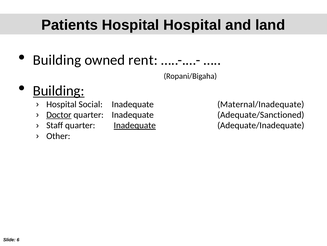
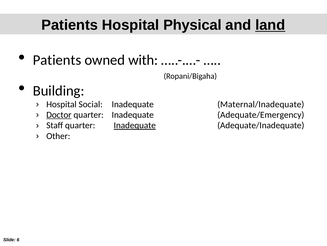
Hospital Hospital: Hospital -> Physical
land underline: none -> present
Building at (57, 60): Building -> Patients
rent: rent -> with
Building at (59, 91) underline: present -> none
Adequate/Sanctioned: Adequate/Sanctioned -> Adequate/Emergency
